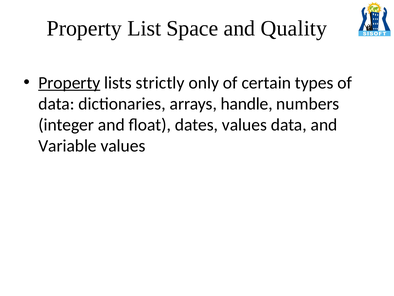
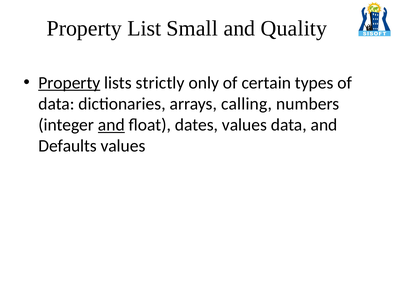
Space: Space -> Small
handle: handle -> calling
and at (111, 125) underline: none -> present
Variable: Variable -> Defaults
